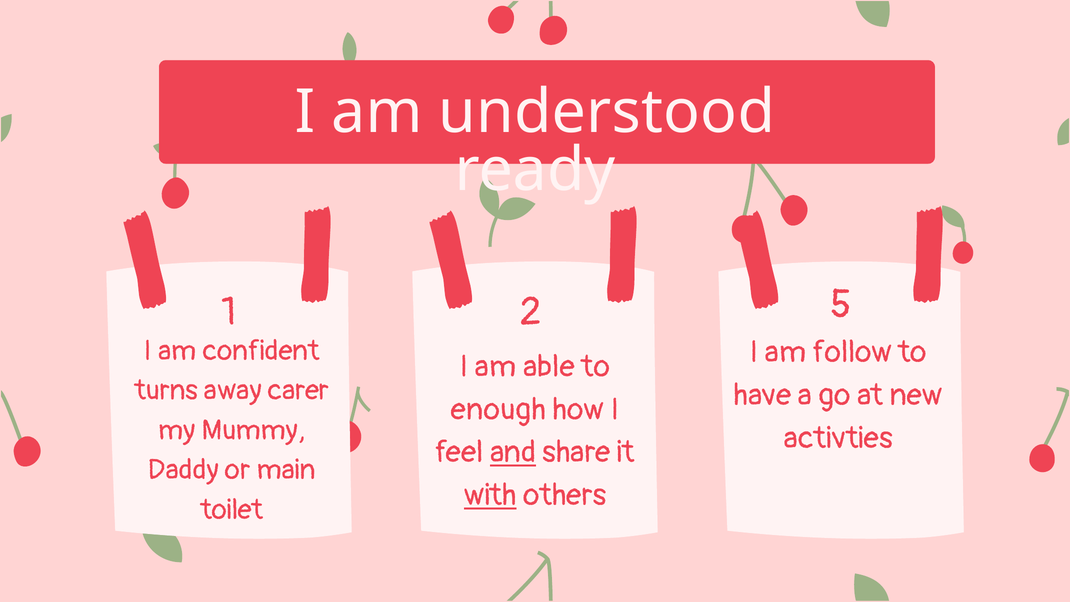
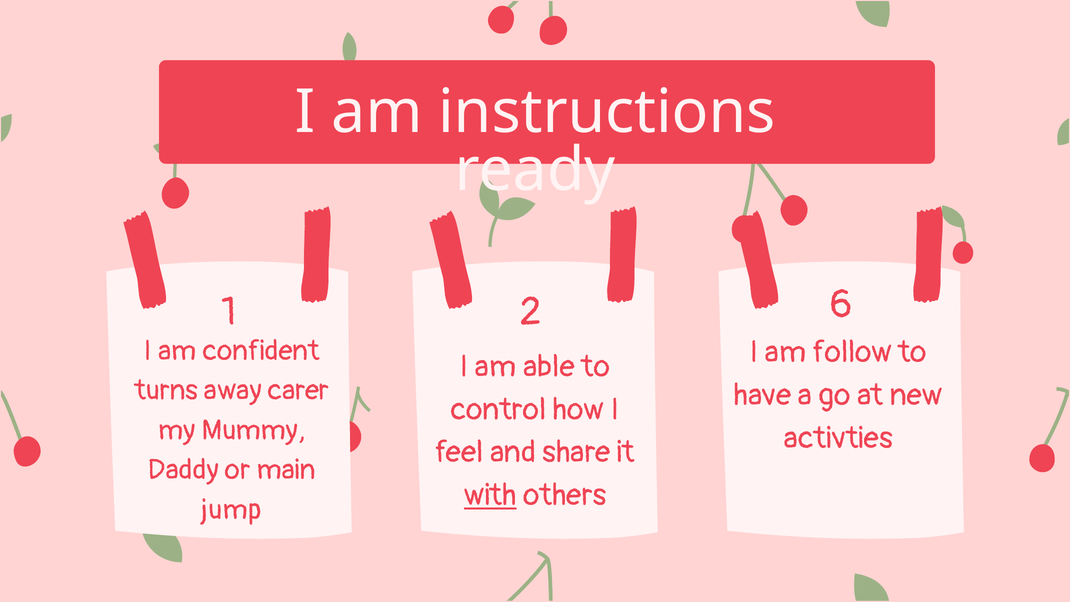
understood: understood -> instructions
5: 5 -> 6
enough: enough -> control
and underline: present -> none
toilet: toilet -> jump
